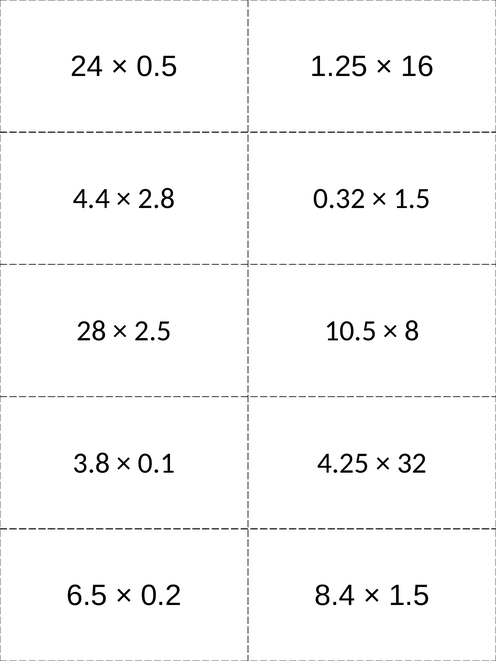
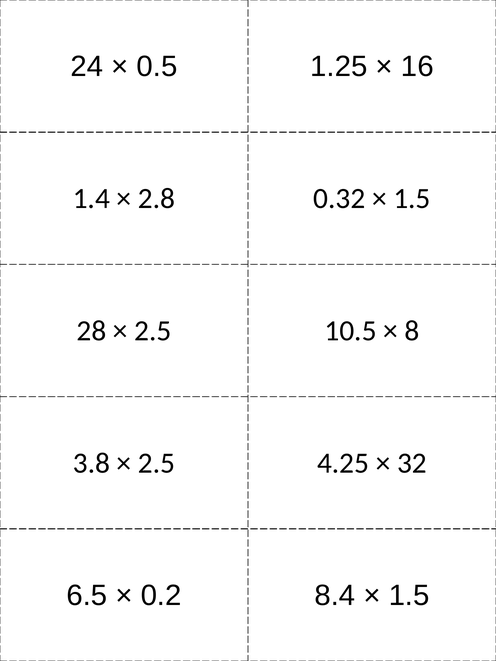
4.4: 4.4 -> 1.4
0.1 at (156, 463): 0.1 -> 2.5
